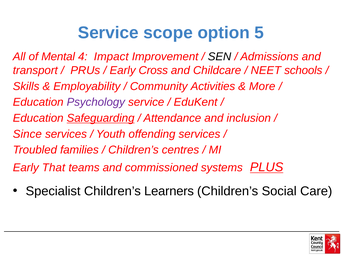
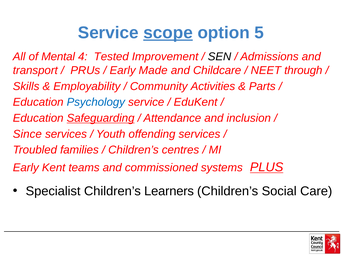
scope underline: none -> present
Impact: Impact -> Tested
Cross: Cross -> Made
schools: schools -> through
More: More -> Parts
Psychology colour: purple -> blue
That: That -> Kent
